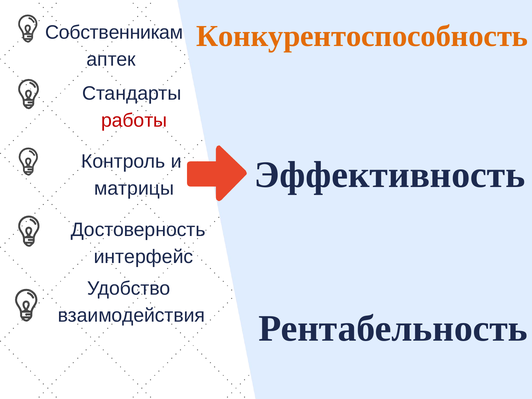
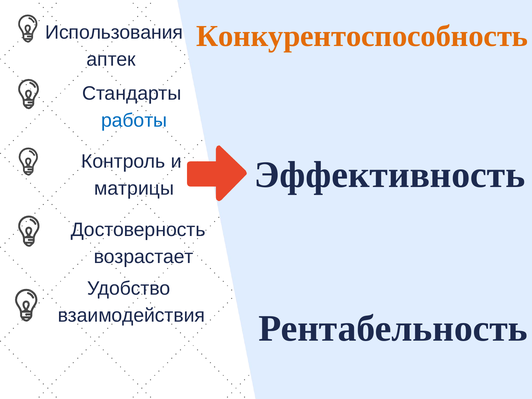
Собственникам: Собственникам -> Использования
работы colour: red -> blue
интерфейс: интерфейс -> возрастает
